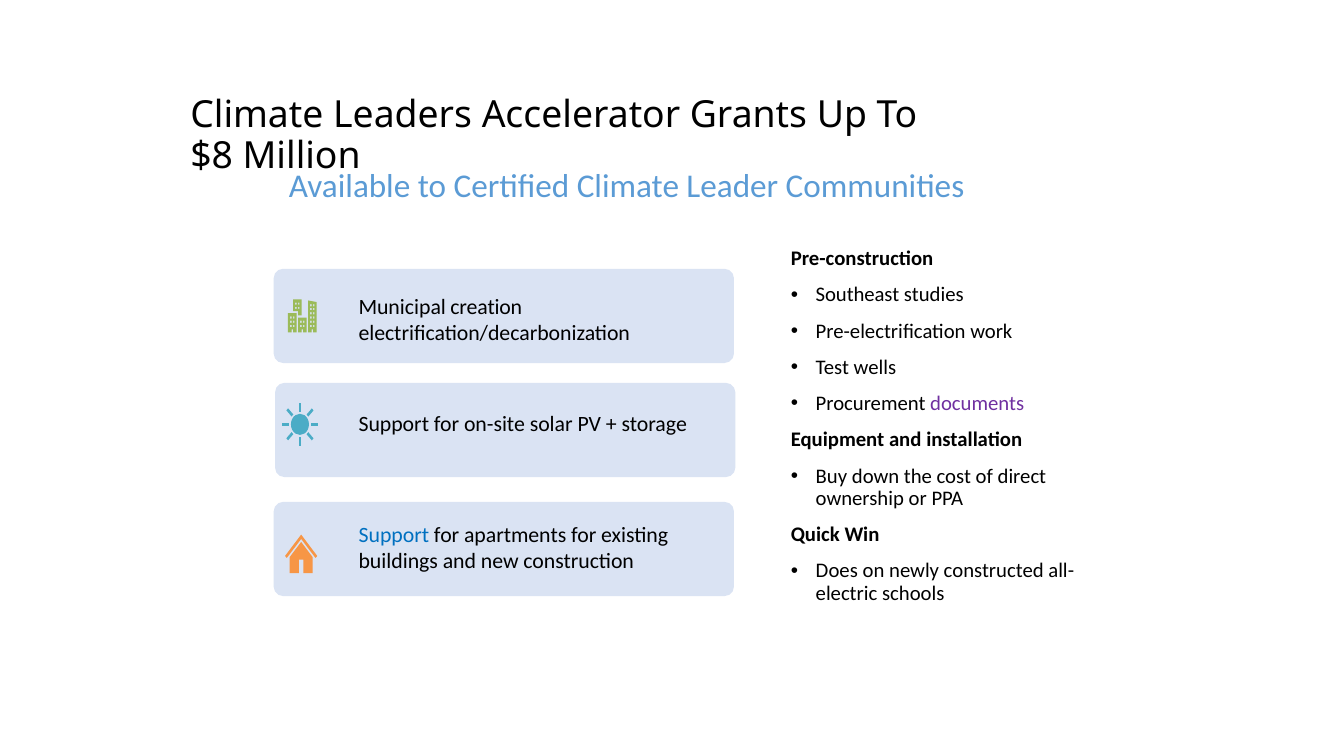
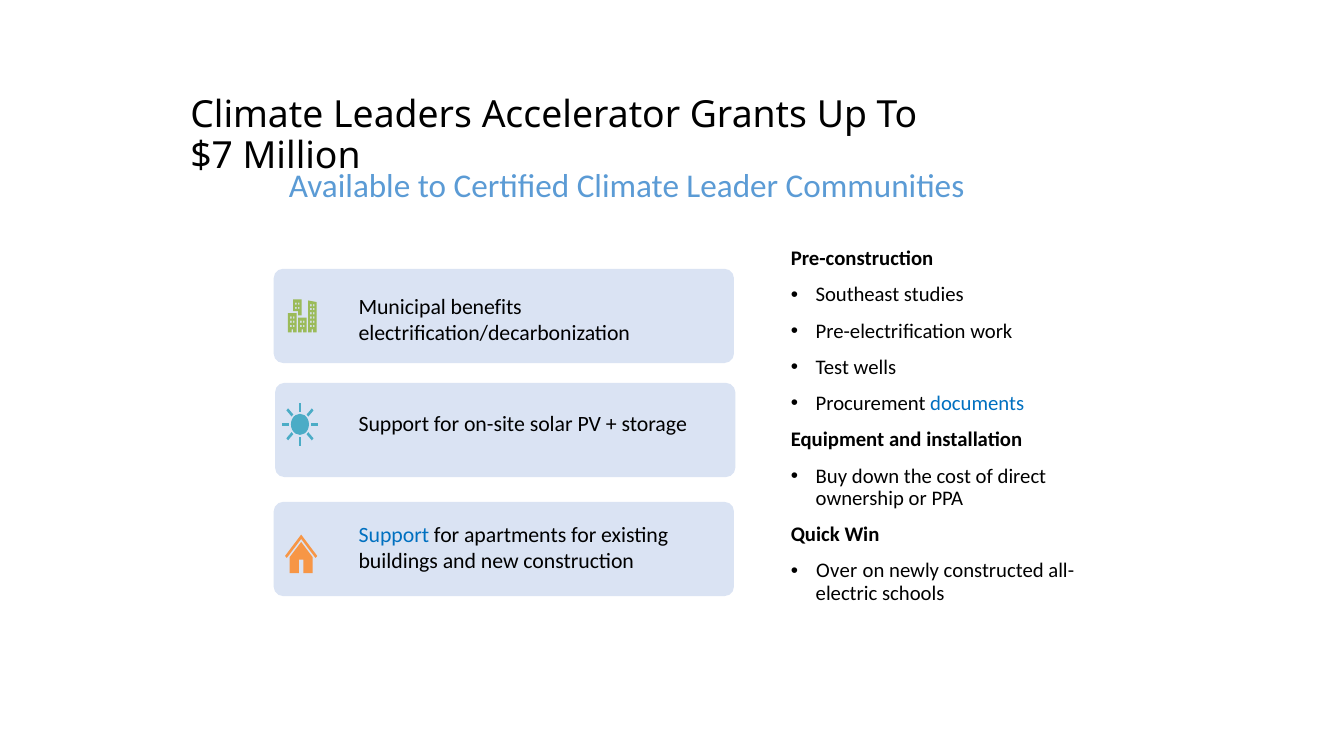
$8: $8 -> $7
creation: creation -> benefits
documents colour: purple -> blue
Does: Does -> Over
